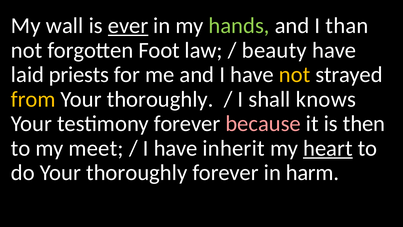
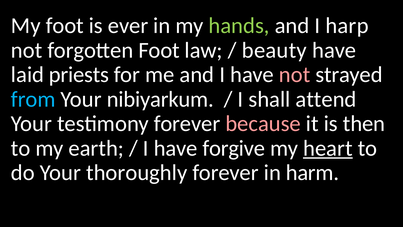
My wall: wall -> foot
ever underline: present -> none
than: than -> harp
not at (295, 75) colour: yellow -> pink
from colour: yellow -> light blue
thoroughly at (160, 99): thoroughly -> nibiyarkum
knows: knows -> attend
meet: meet -> earth
inherit: inherit -> forgive
